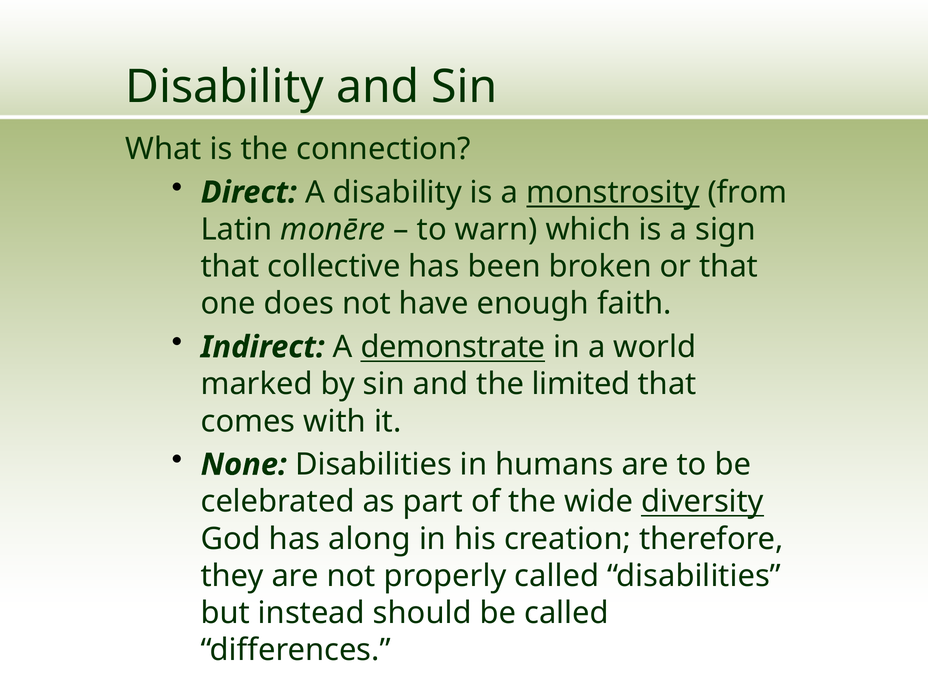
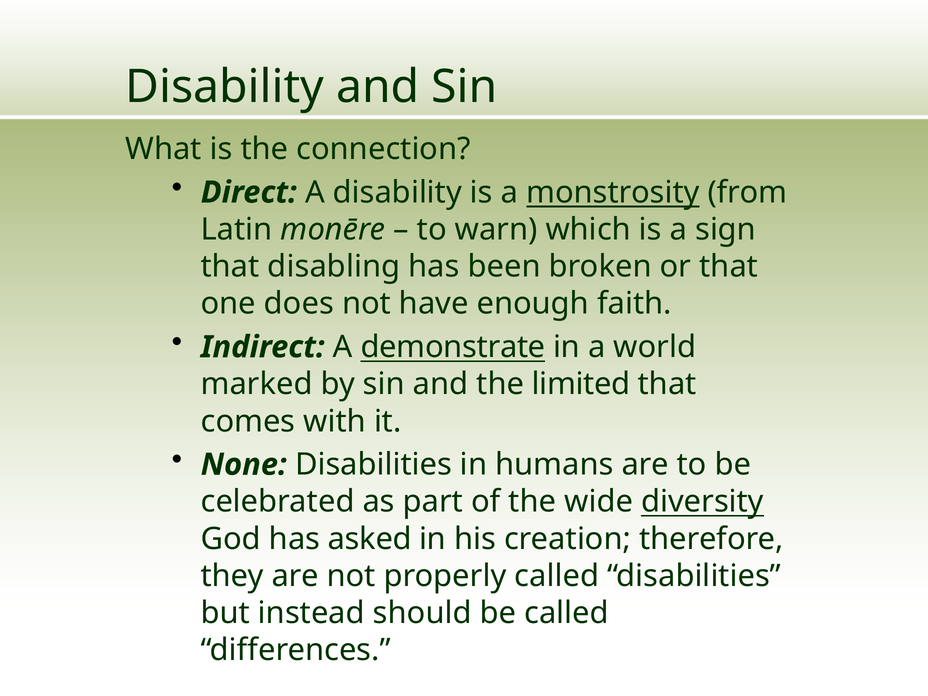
collective: collective -> disabling
along: along -> asked
